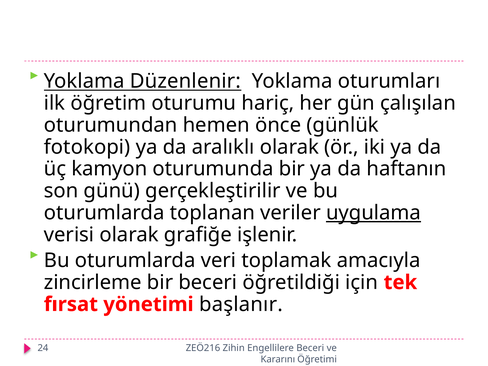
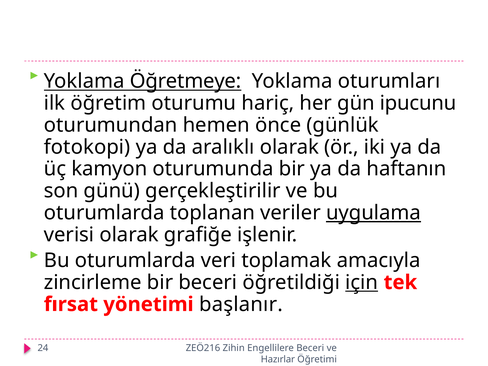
Düzenlenir: Düzenlenir -> Öğretmeye
çalışılan: çalışılan -> ipucunu
için underline: none -> present
Kararını: Kararını -> Hazırlar
